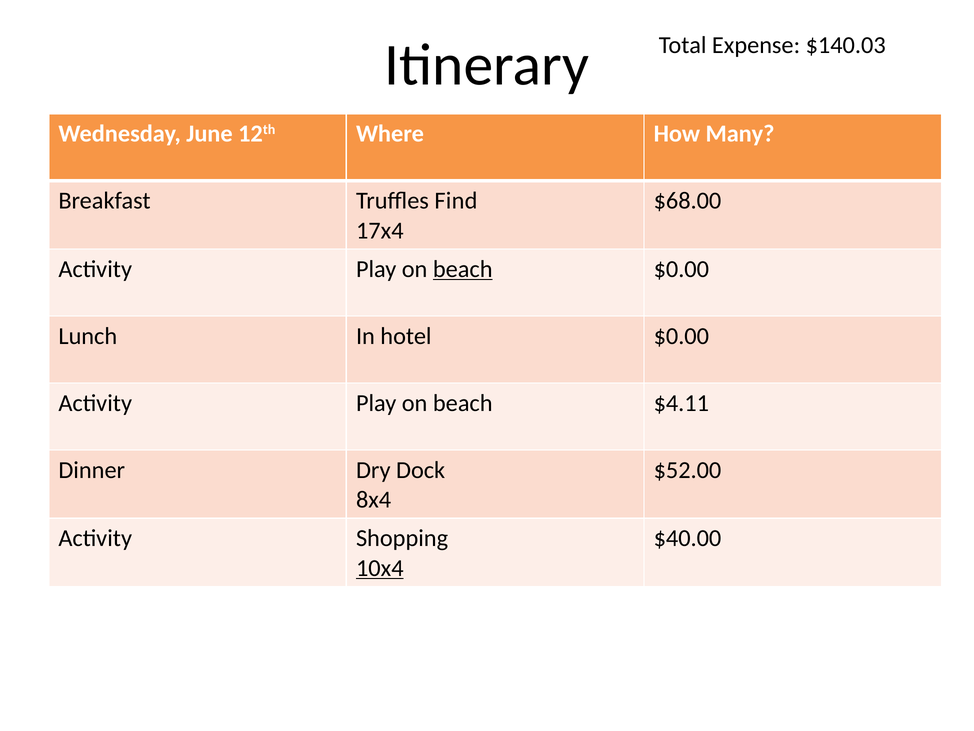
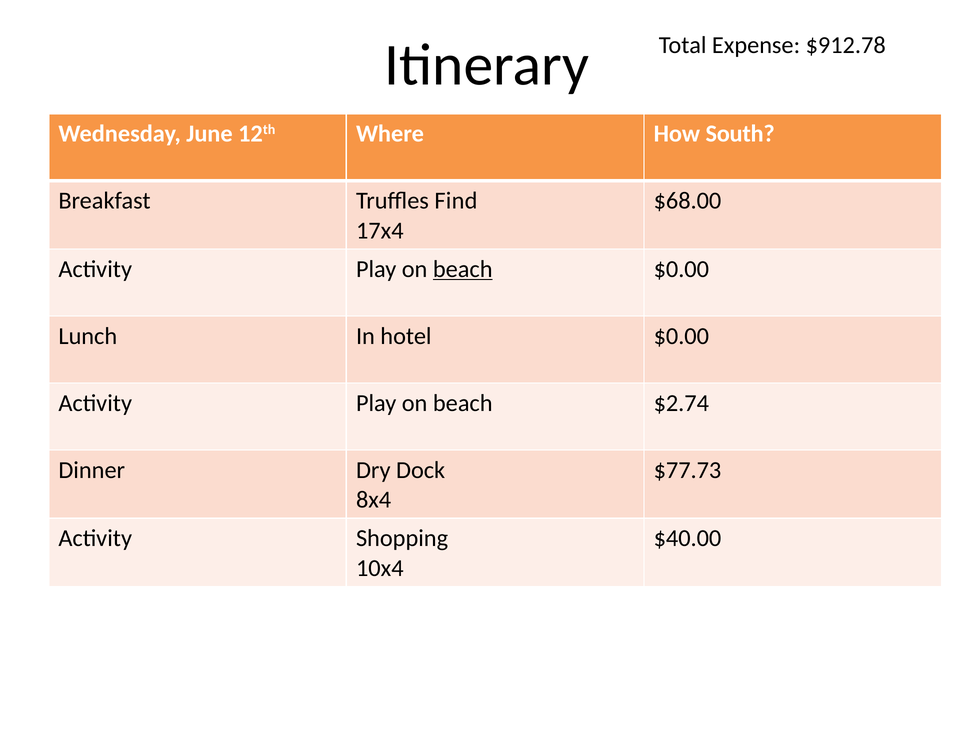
$140.03: $140.03 -> $912.78
Many: Many -> South
$4.11: $4.11 -> $2.74
$52.00: $52.00 -> $77.73
10x4 underline: present -> none
